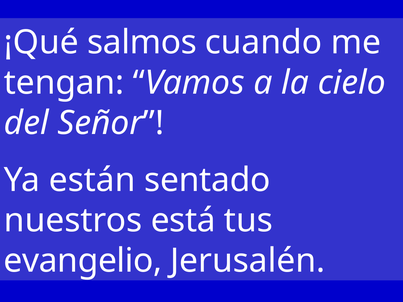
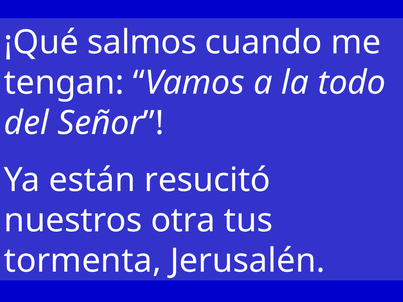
cielo: cielo -> todo
sentado: sentado -> resucitó
está: está -> otra
evangelio: evangelio -> tormenta
